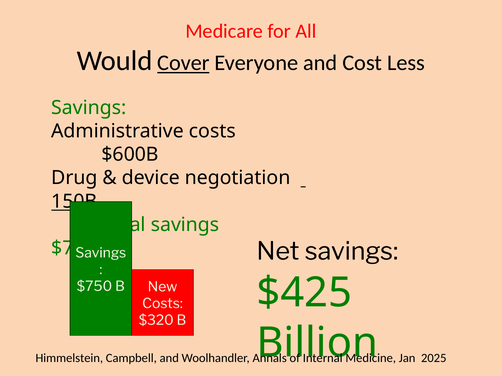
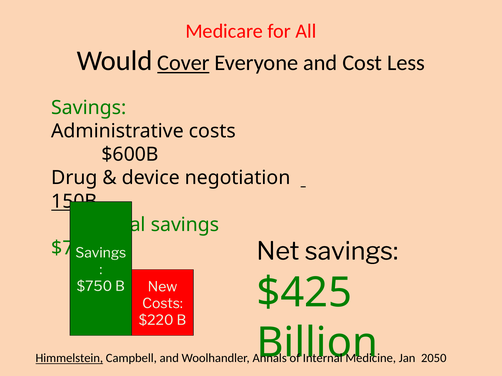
$320: $320 -> $220
Himmelstein underline: none -> present
2025: 2025 -> 2050
